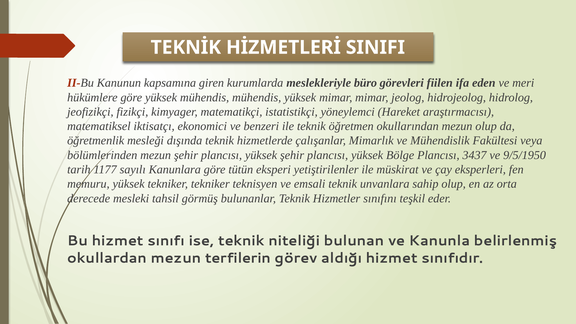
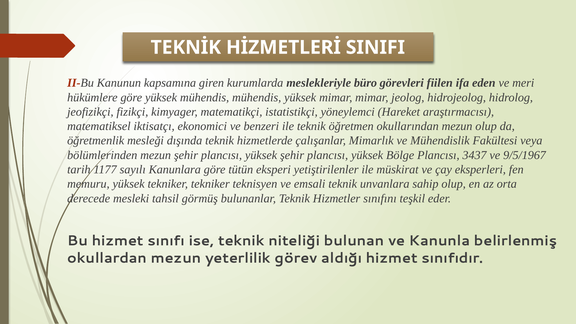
9/5/1950: 9/5/1950 -> 9/5/1967
terfilerin: terfilerin -> yeterlilik
